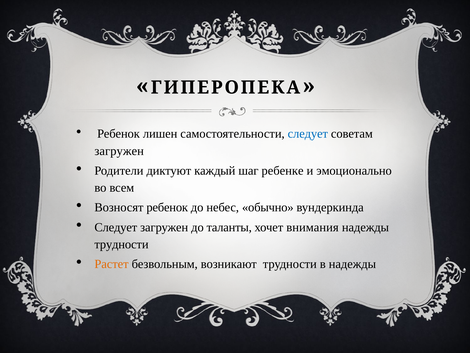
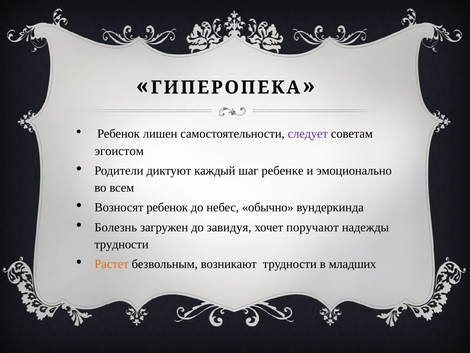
следует at (308, 134) colour: blue -> purple
загружен at (119, 151): загружен -> эгоистом
Следует at (116, 227): Следует -> Болезнь
таланты: таланты -> завидуя
внимания: внимания -> поручают
в надежды: надежды -> младших
